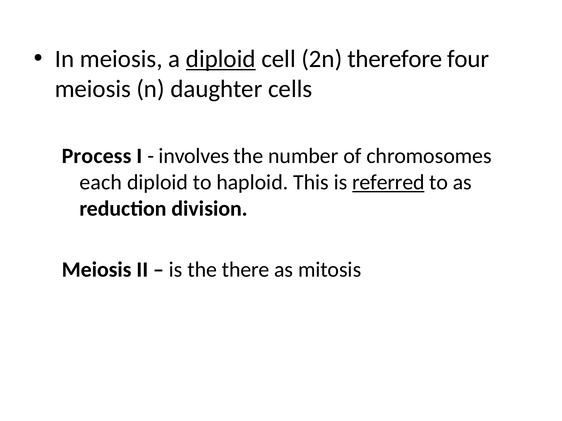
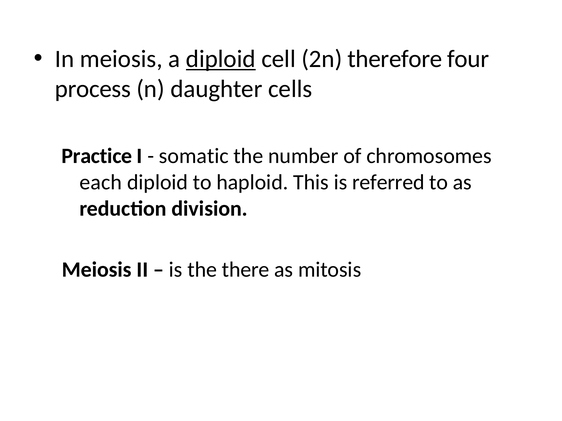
meiosis at (93, 89): meiosis -> process
Process: Process -> Practice
involves: involves -> somatic
referred underline: present -> none
